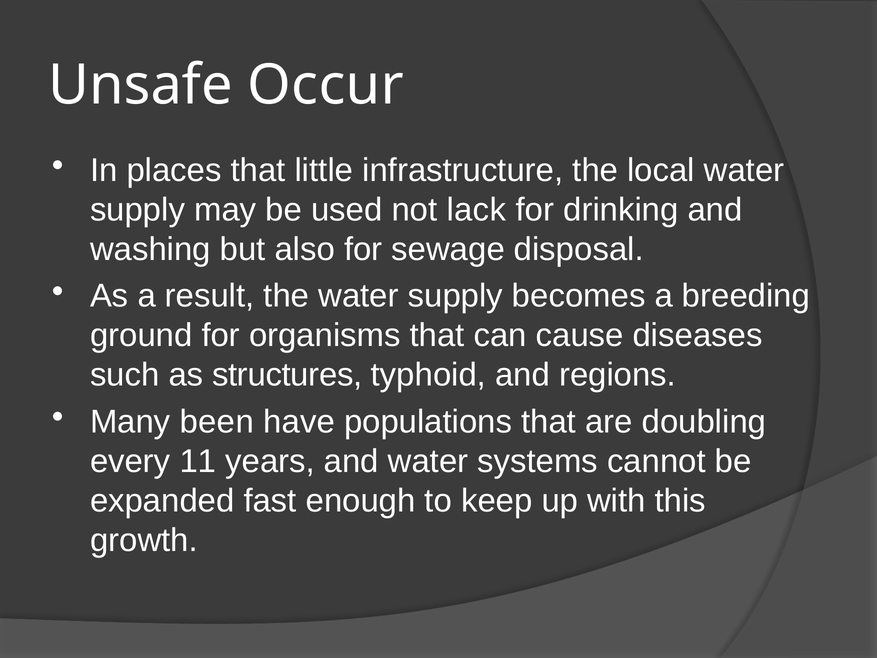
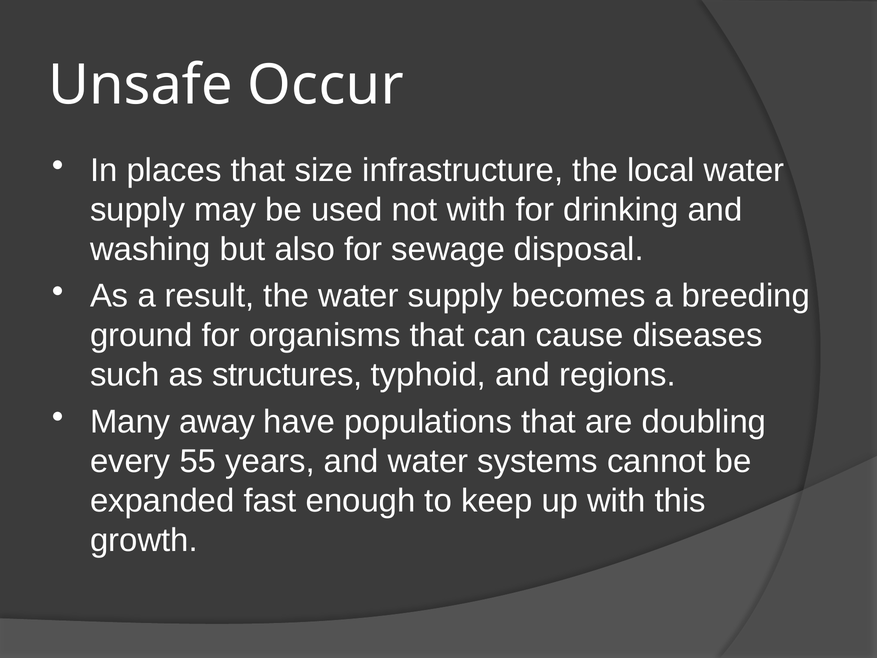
little: little -> size
not lack: lack -> with
been: been -> away
11: 11 -> 55
